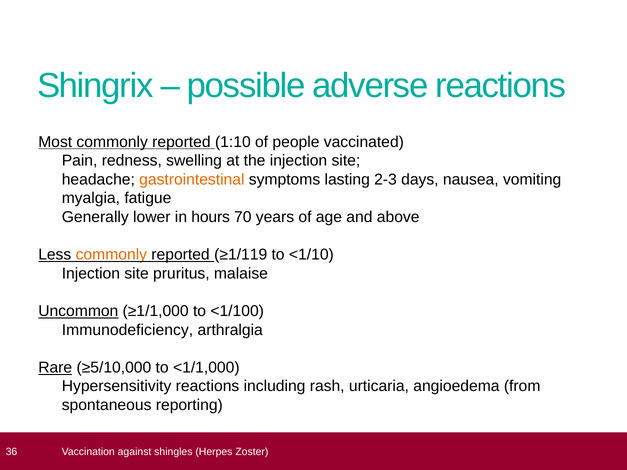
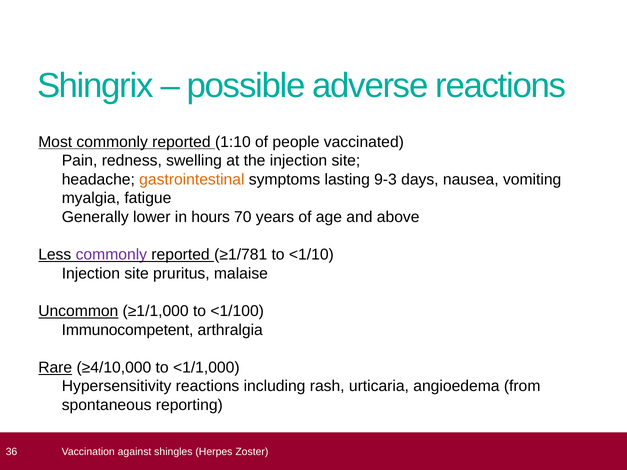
2-3: 2-3 -> 9-3
commonly at (111, 255) colour: orange -> purple
≥1/119: ≥1/119 -> ≥1/781
Immunodeficiency: Immunodeficiency -> Immunocompetent
≥5/10,000: ≥5/10,000 -> ≥4/10,000
